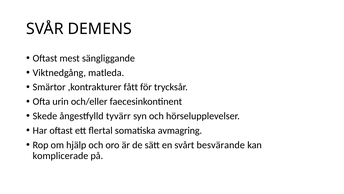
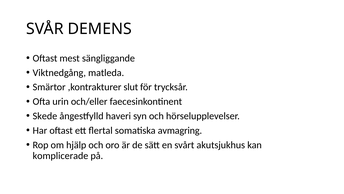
fått: fått -> slut
tyvärr: tyvärr -> haveri
besvärande: besvärande -> akutsjukhus
